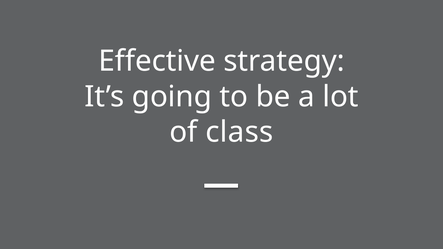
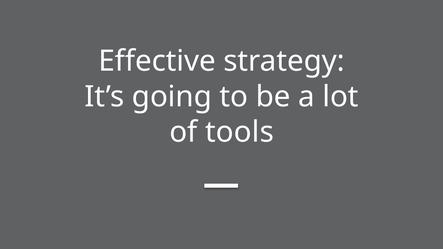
class: class -> tools
